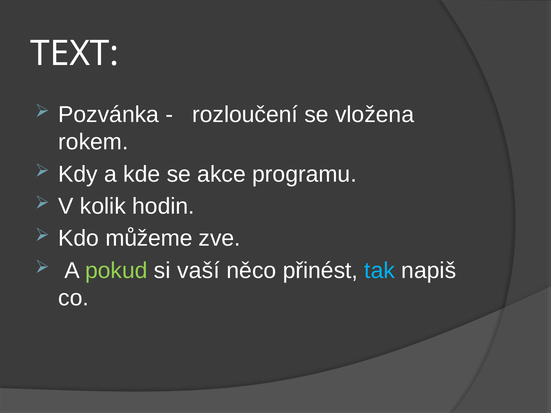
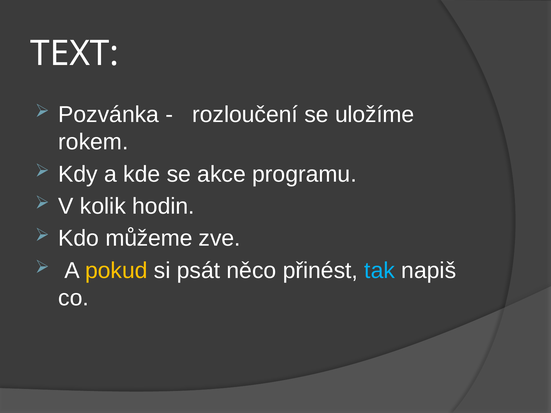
vložena: vložena -> uložíme
pokud colour: light green -> yellow
vaší: vaší -> psát
